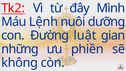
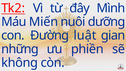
Lệnh: Lệnh -> Miến
